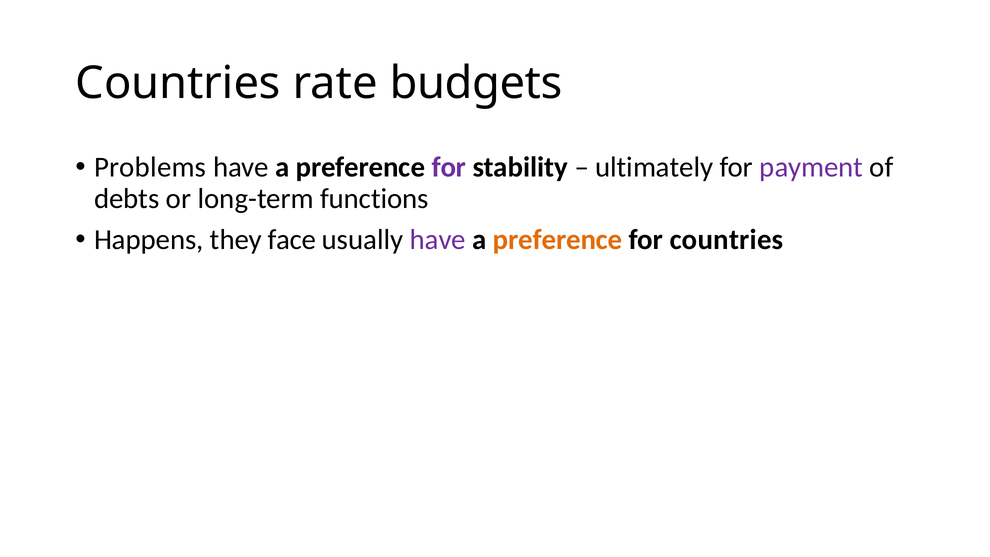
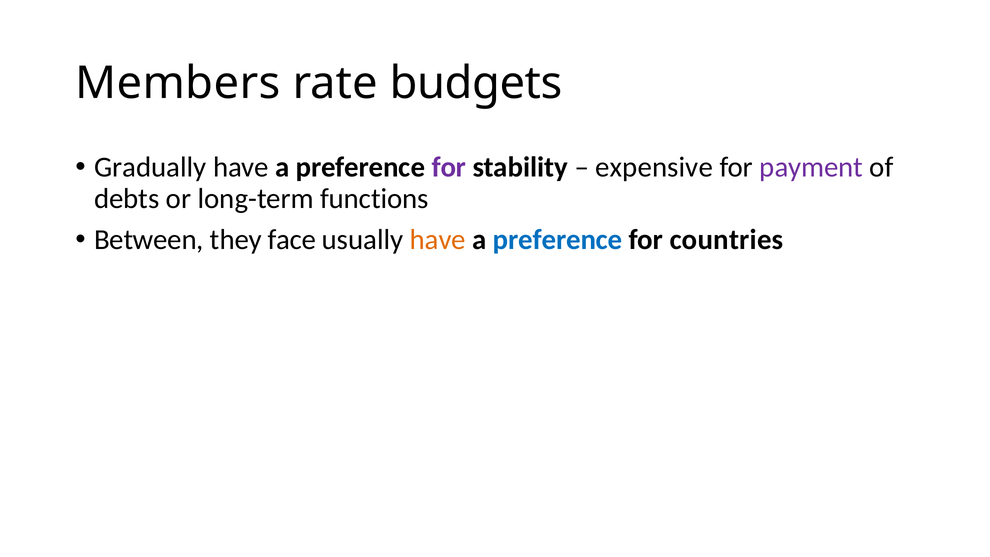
Countries at (178, 83): Countries -> Members
Problems: Problems -> Gradually
ultimately: ultimately -> expensive
Happens: Happens -> Between
have at (438, 240) colour: purple -> orange
preference at (558, 240) colour: orange -> blue
